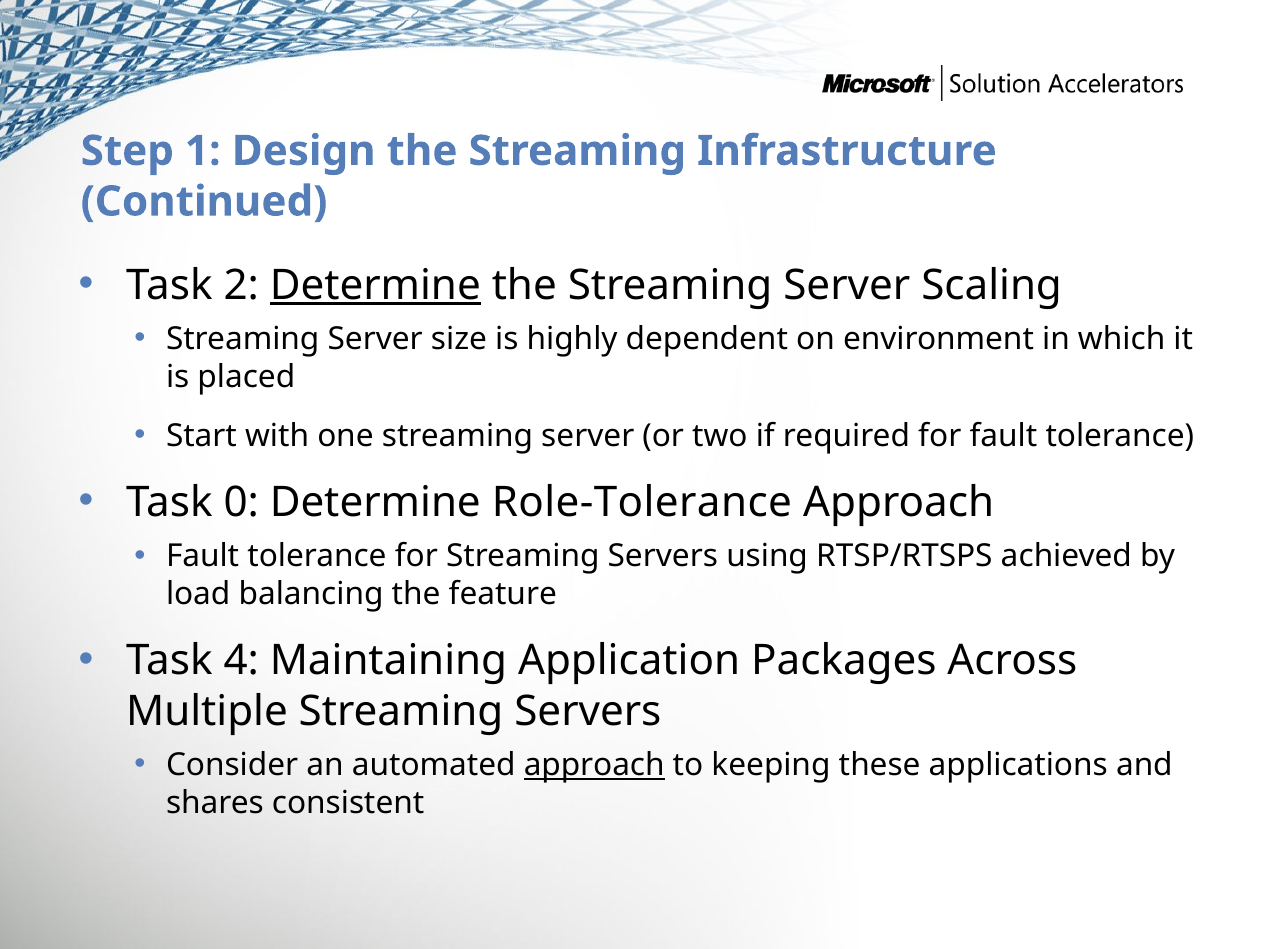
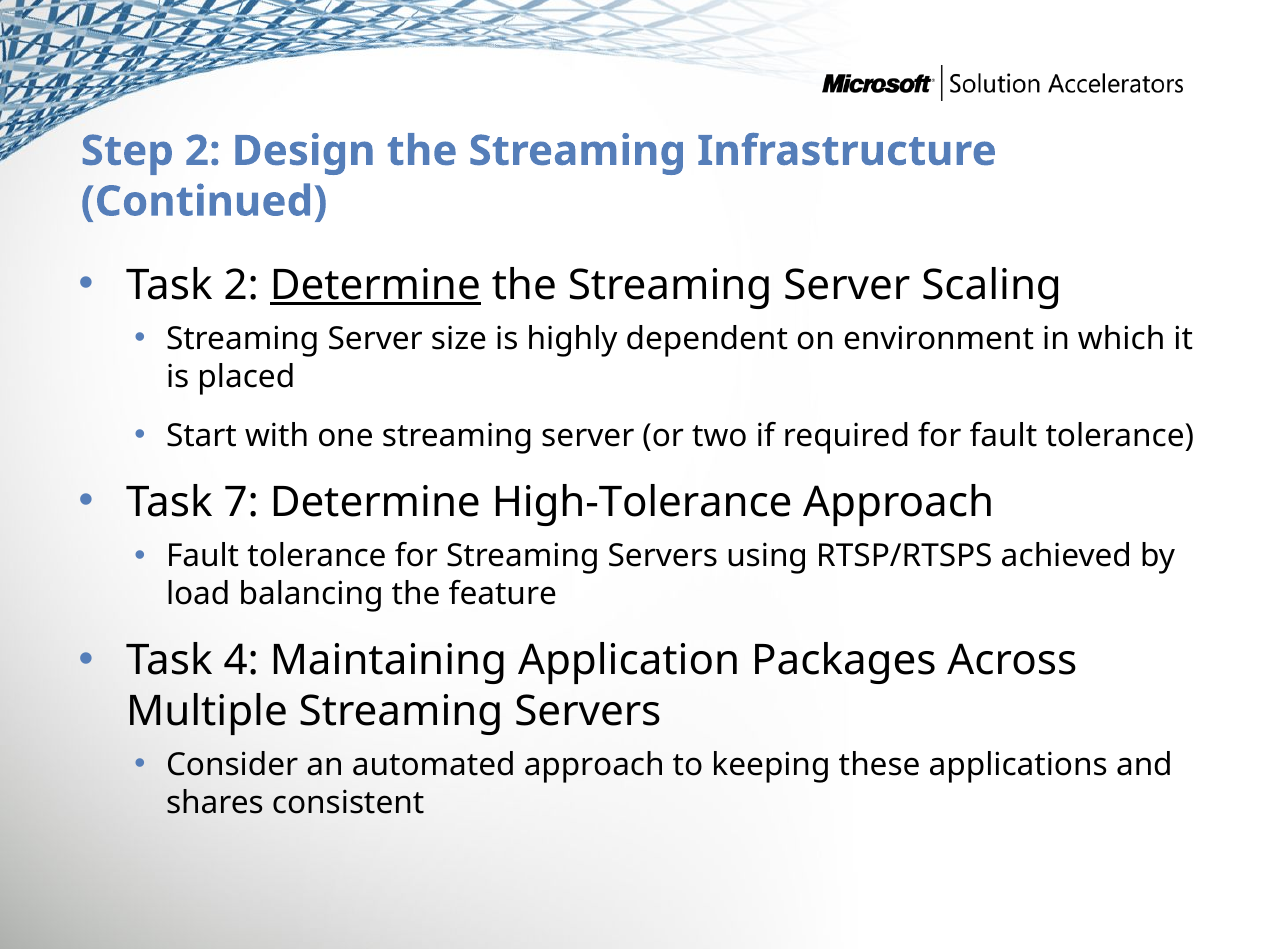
Step 1: 1 -> 2
0: 0 -> 7
Role-Tolerance: Role-Tolerance -> High-Tolerance
approach at (594, 765) underline: present -> none
